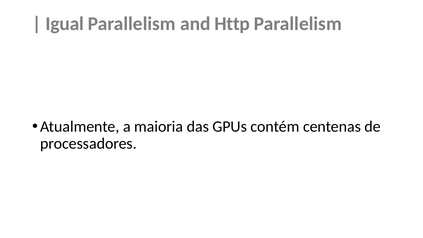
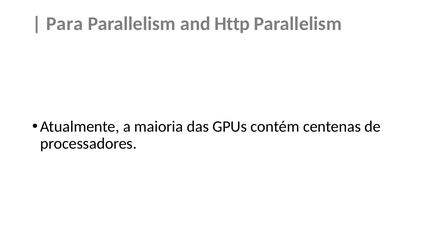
Igual: Igual -> Para
